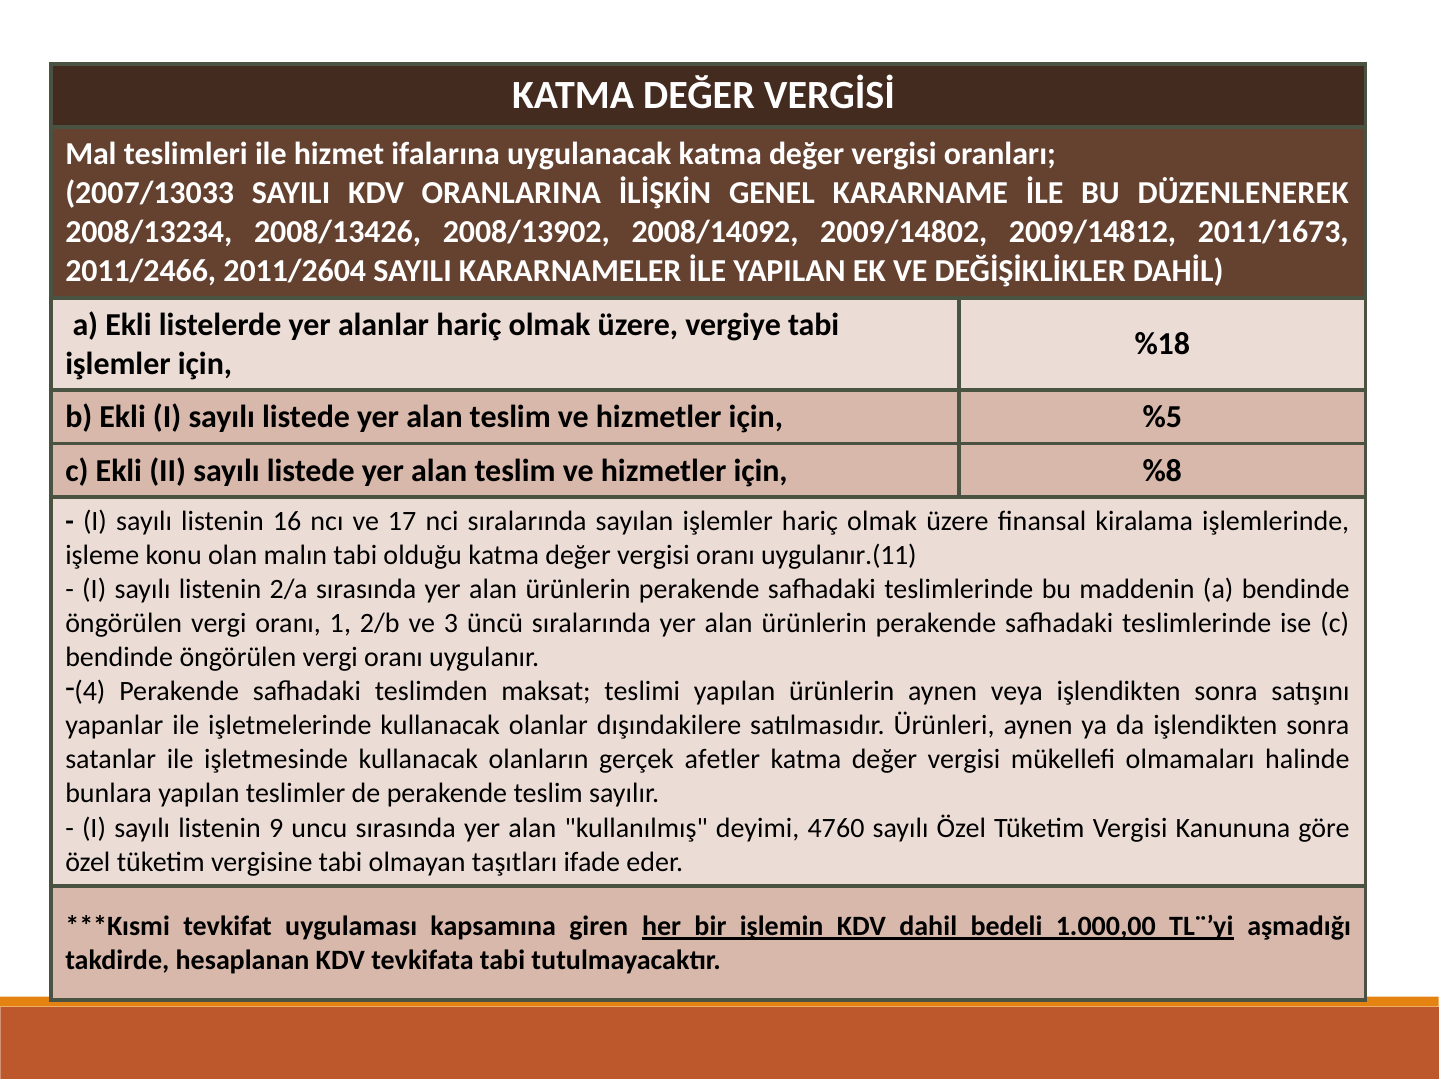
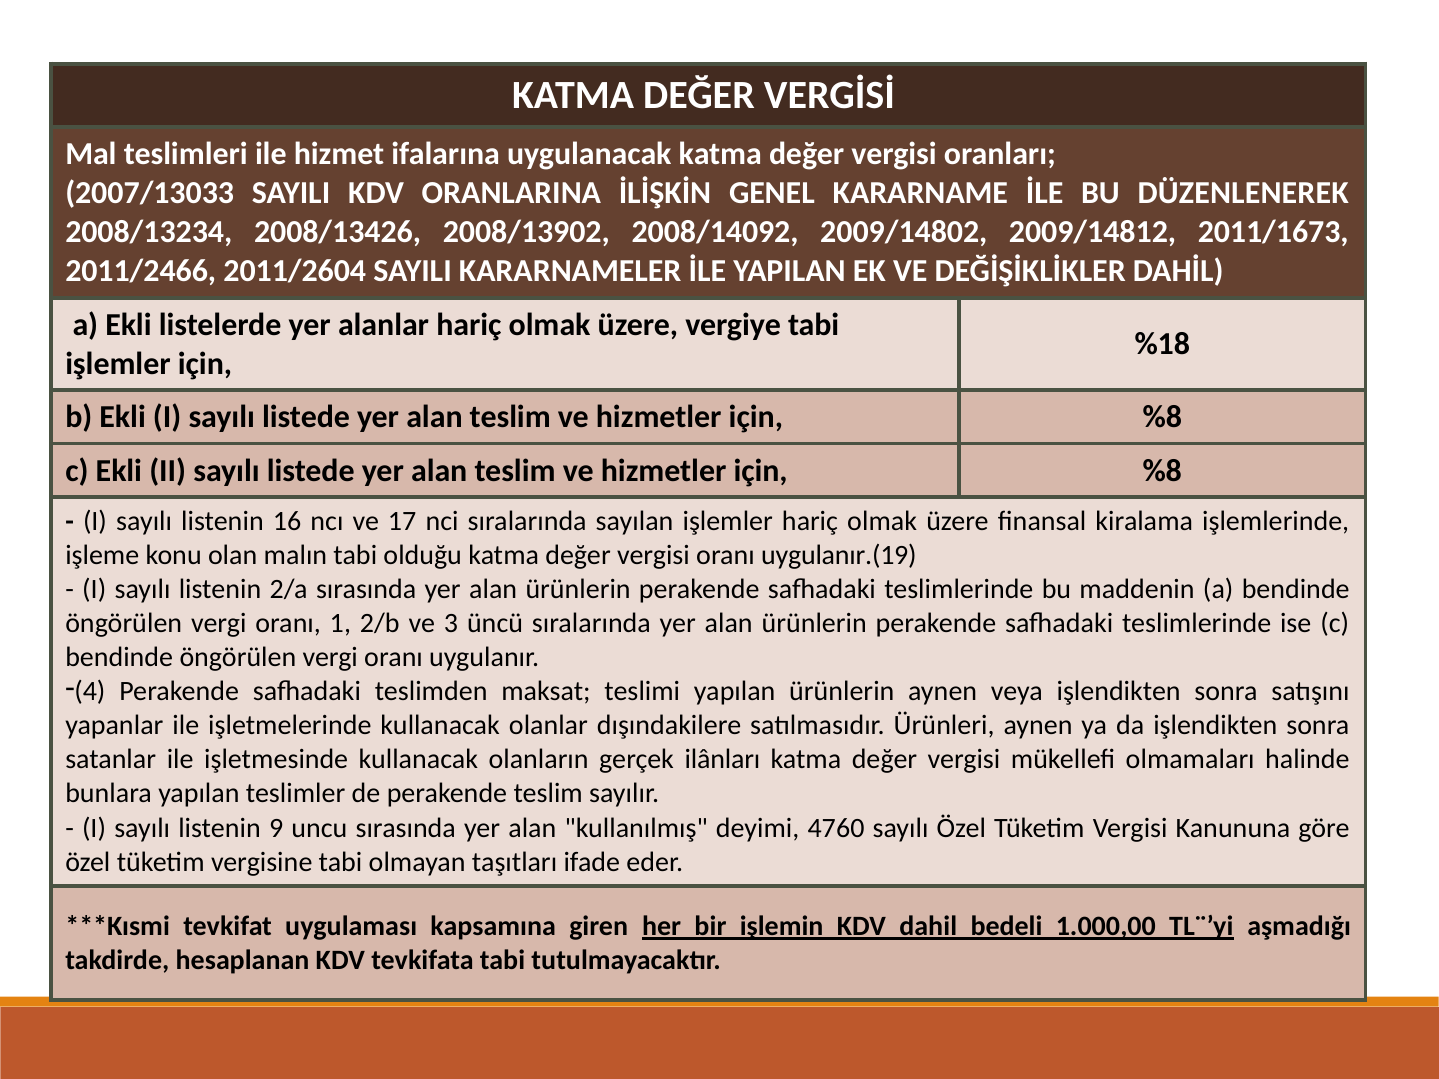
%5 at (1162, 417): %5 -> %8
uygulanır.(11: uygulanır.(11 -> uygulanır.(19
afetler: afetler -> ilânları
